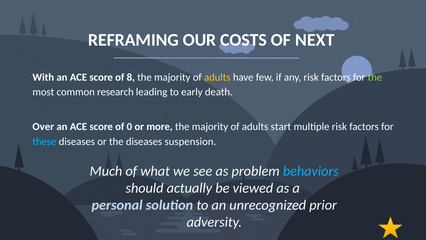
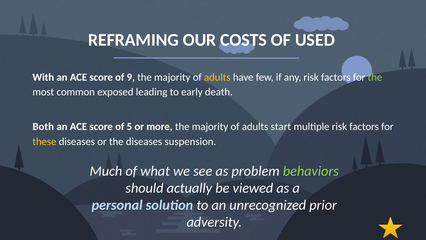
NEXT: NEXT -> USED
8: 8 -> 9
research: research -> exposed
Over: Over -> Both
0: 0 -> 5
these colour: light blue -> yellow
behaviors colour: light blue -> light green
